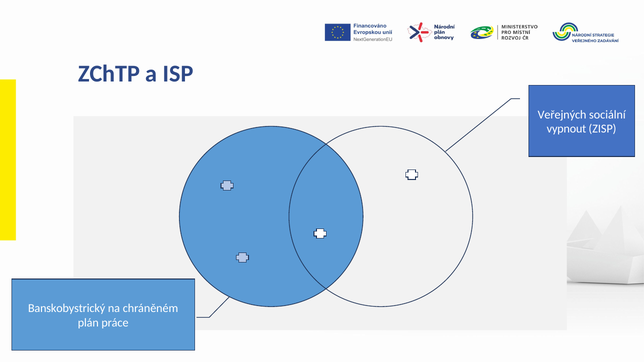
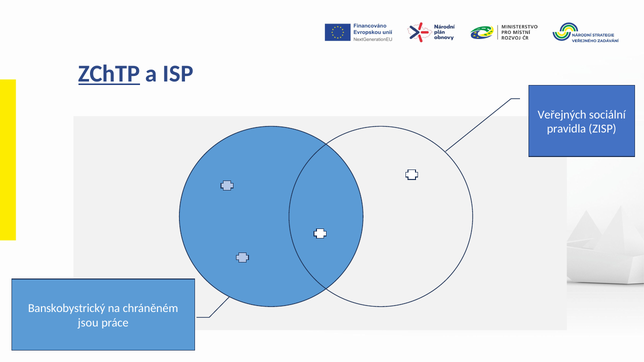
ZChTP underline: none -> present
vypnout: vypnout -> pravidla
plán: plán -> jsou
